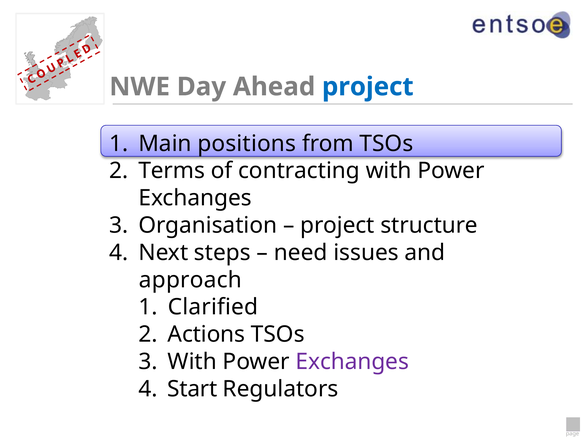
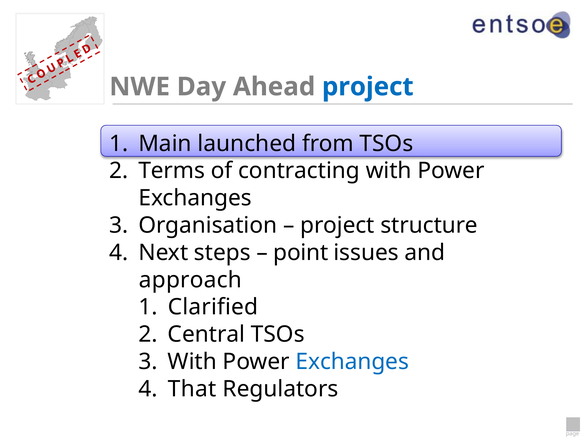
positions: positions -> launched
need: need -> point
Actions: Actions -> Central
Exchanges at (352, 362) colour: purple -> blue
Start: Start -> That
